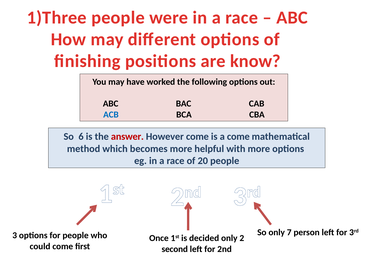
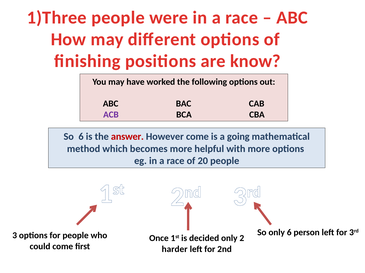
ACB colour: blue -> purple
a come: come -> going
only 7: 7 -> 6
second: second -> harder
